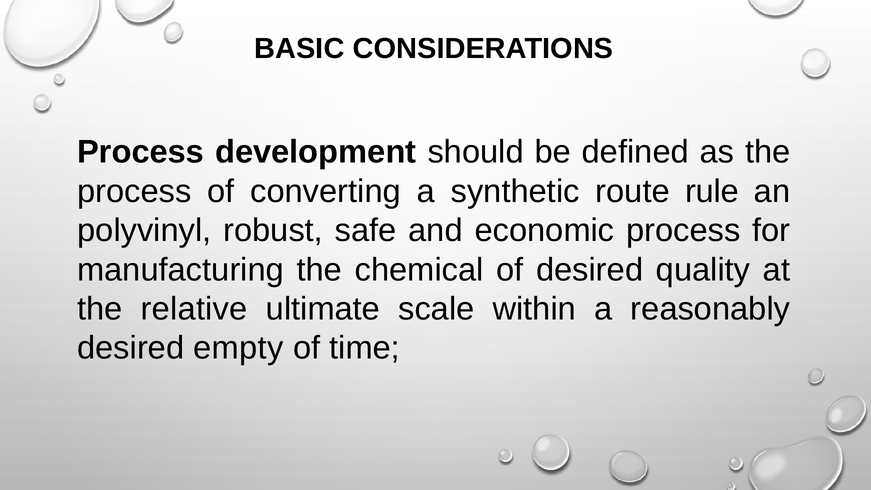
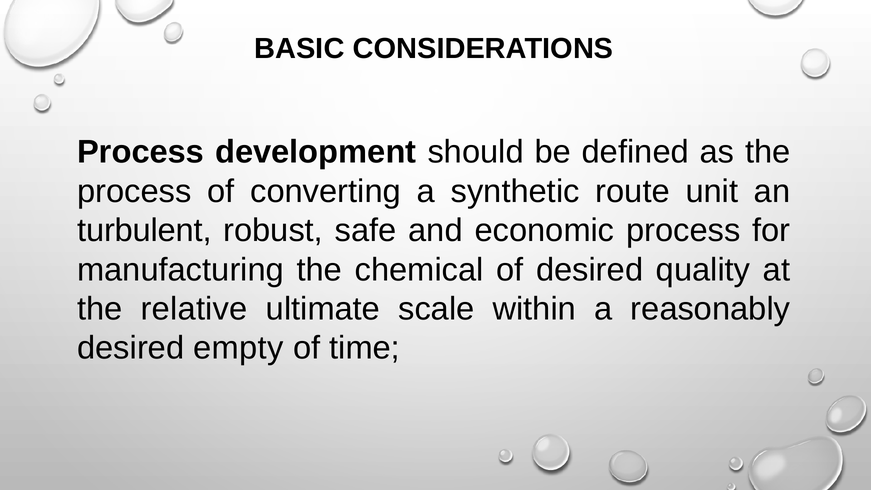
rule: rule -> unit
polyvinyl: polyvinyl -> turbulent
